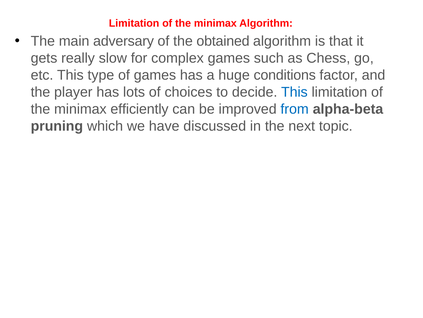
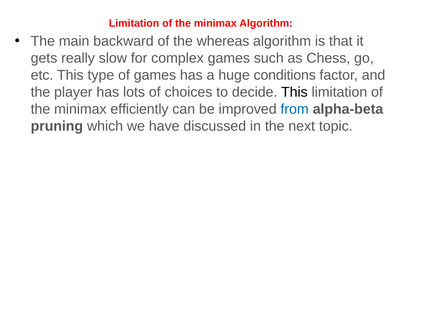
adversary: adversary -> backward
obtained: obtained -> whereas
This at (294, 92) colour: blue -> black
